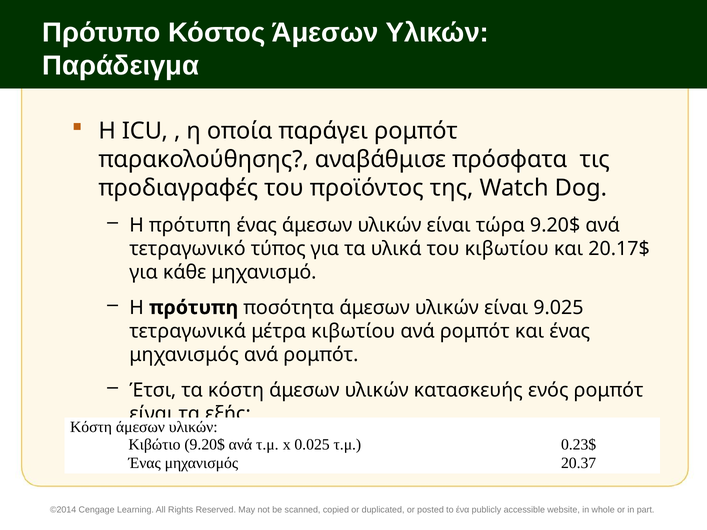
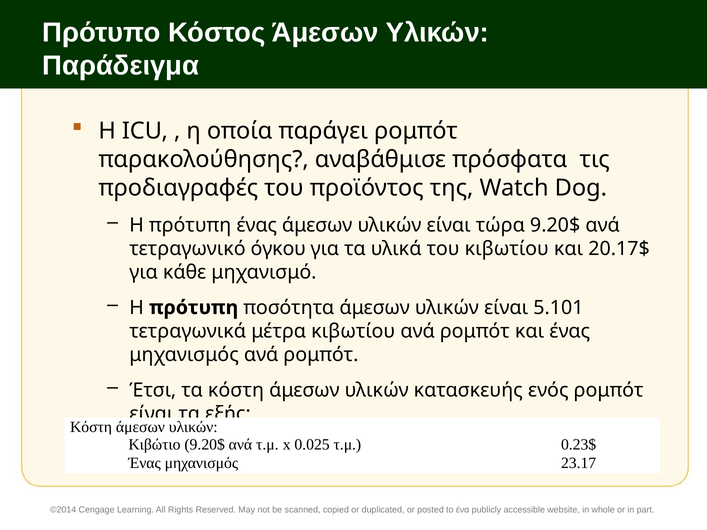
τύπος: τύπος -> όγκου
9.025: 9.025 -> 5.101
20.37: 20.37 -> 23.17
